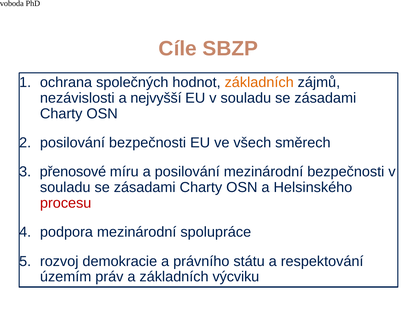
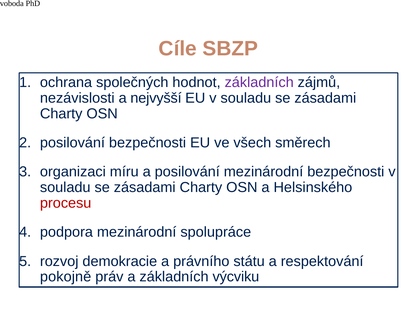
základních at (259, 83) colour: orange -> purple
přenosové: přenosové -> organizaci
územím: územím -> pokojně
